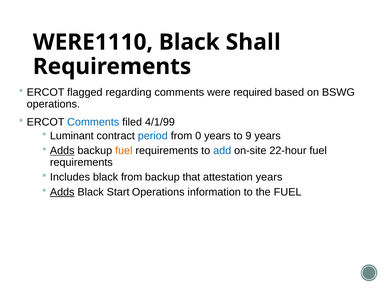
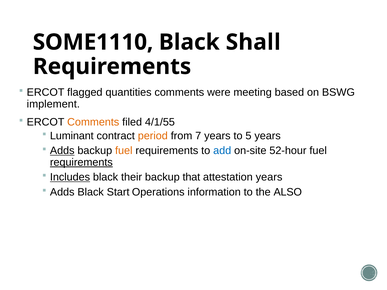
WERE1110: WERE1110 -> SOME1110
regarding: regarding -> quantities
required: required -> meeting
operations at (53, 104): operations -> implement
Comments at (93, 122) colour: blue -> orange
4/1/99: 4/1/99 -> 4/1/55
period colour: blue -> orange
0: 0 -> 7
9: 9 -> 5
22-hour: 22-hour -> 52-hour
requirements at (81, 162) underline: none -> present
Includes underline: none -> present
black from: from -> their
Adds at (62, 192) underline: present -> none
the FUEL: FUEL -> ALSO
